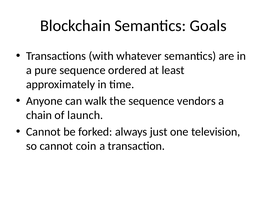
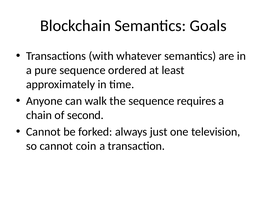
vendors: vendors -> requires
launch: launch -> second
